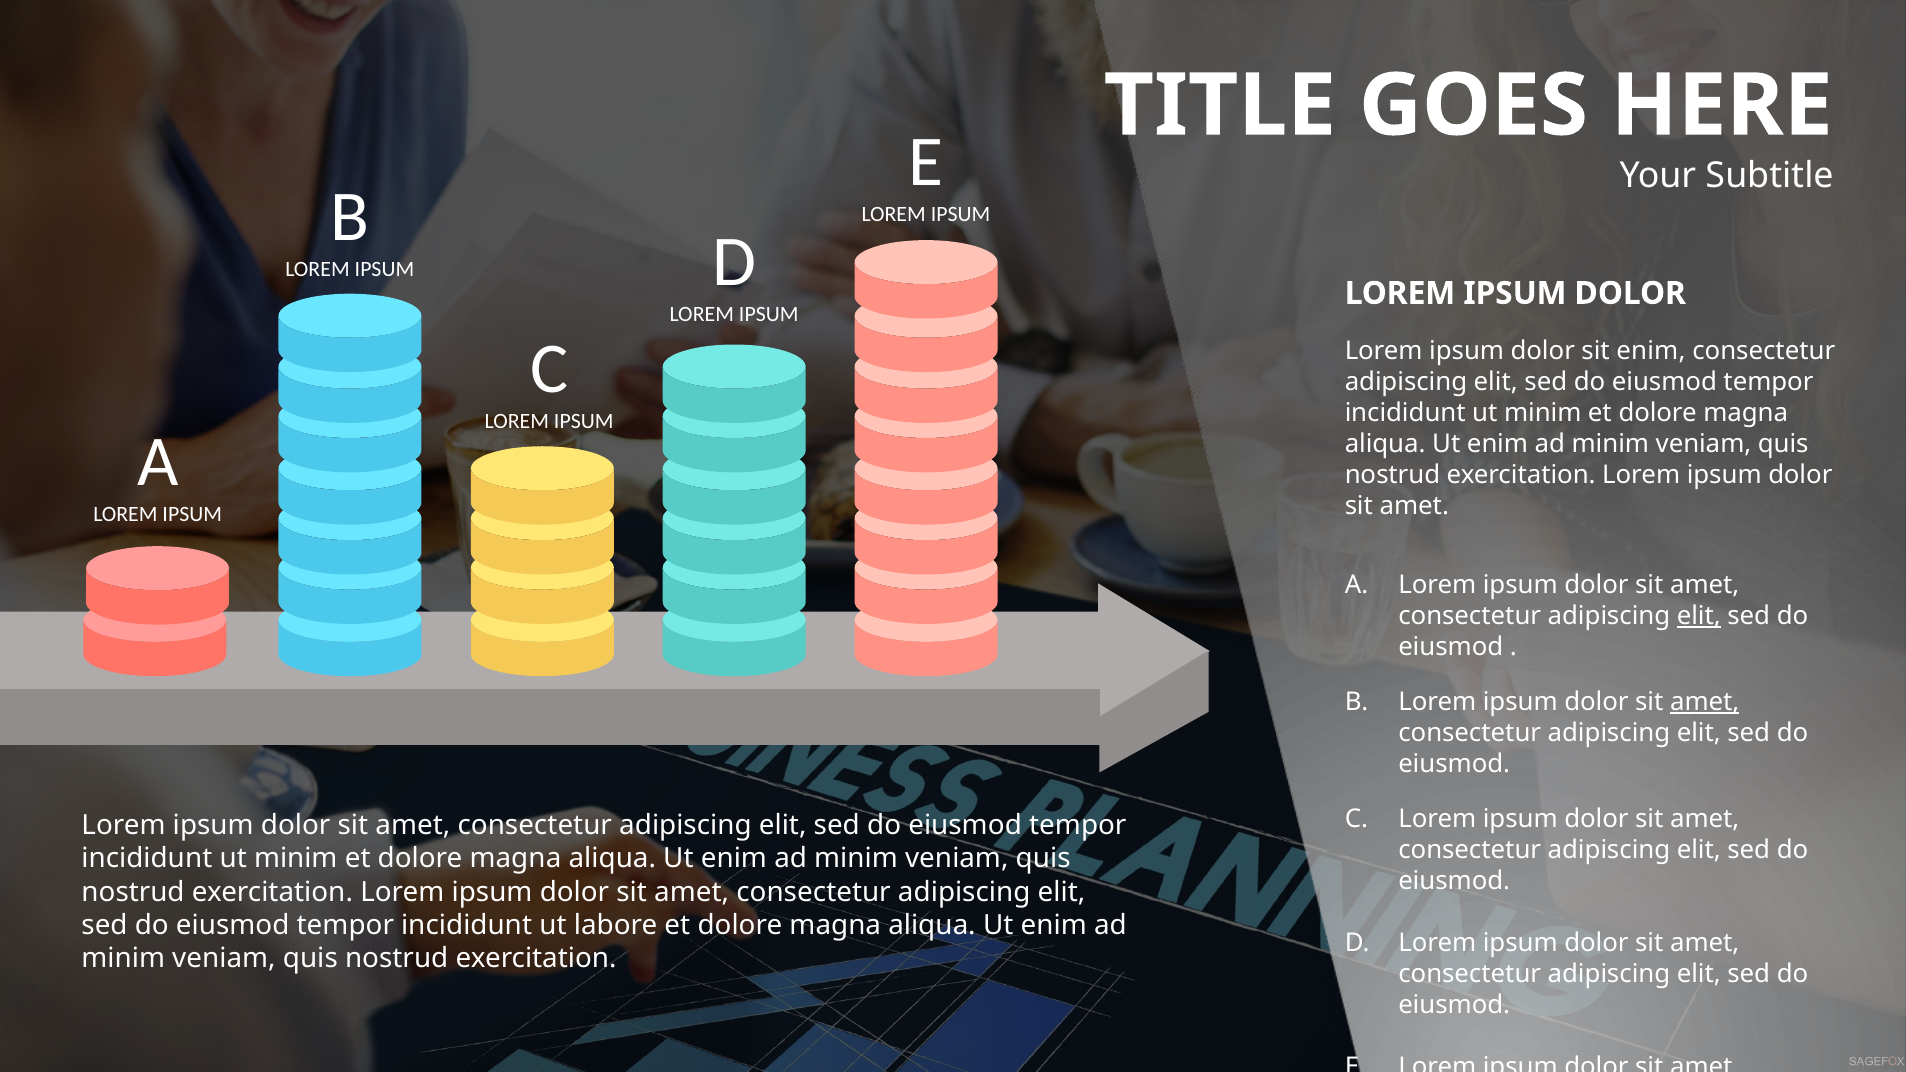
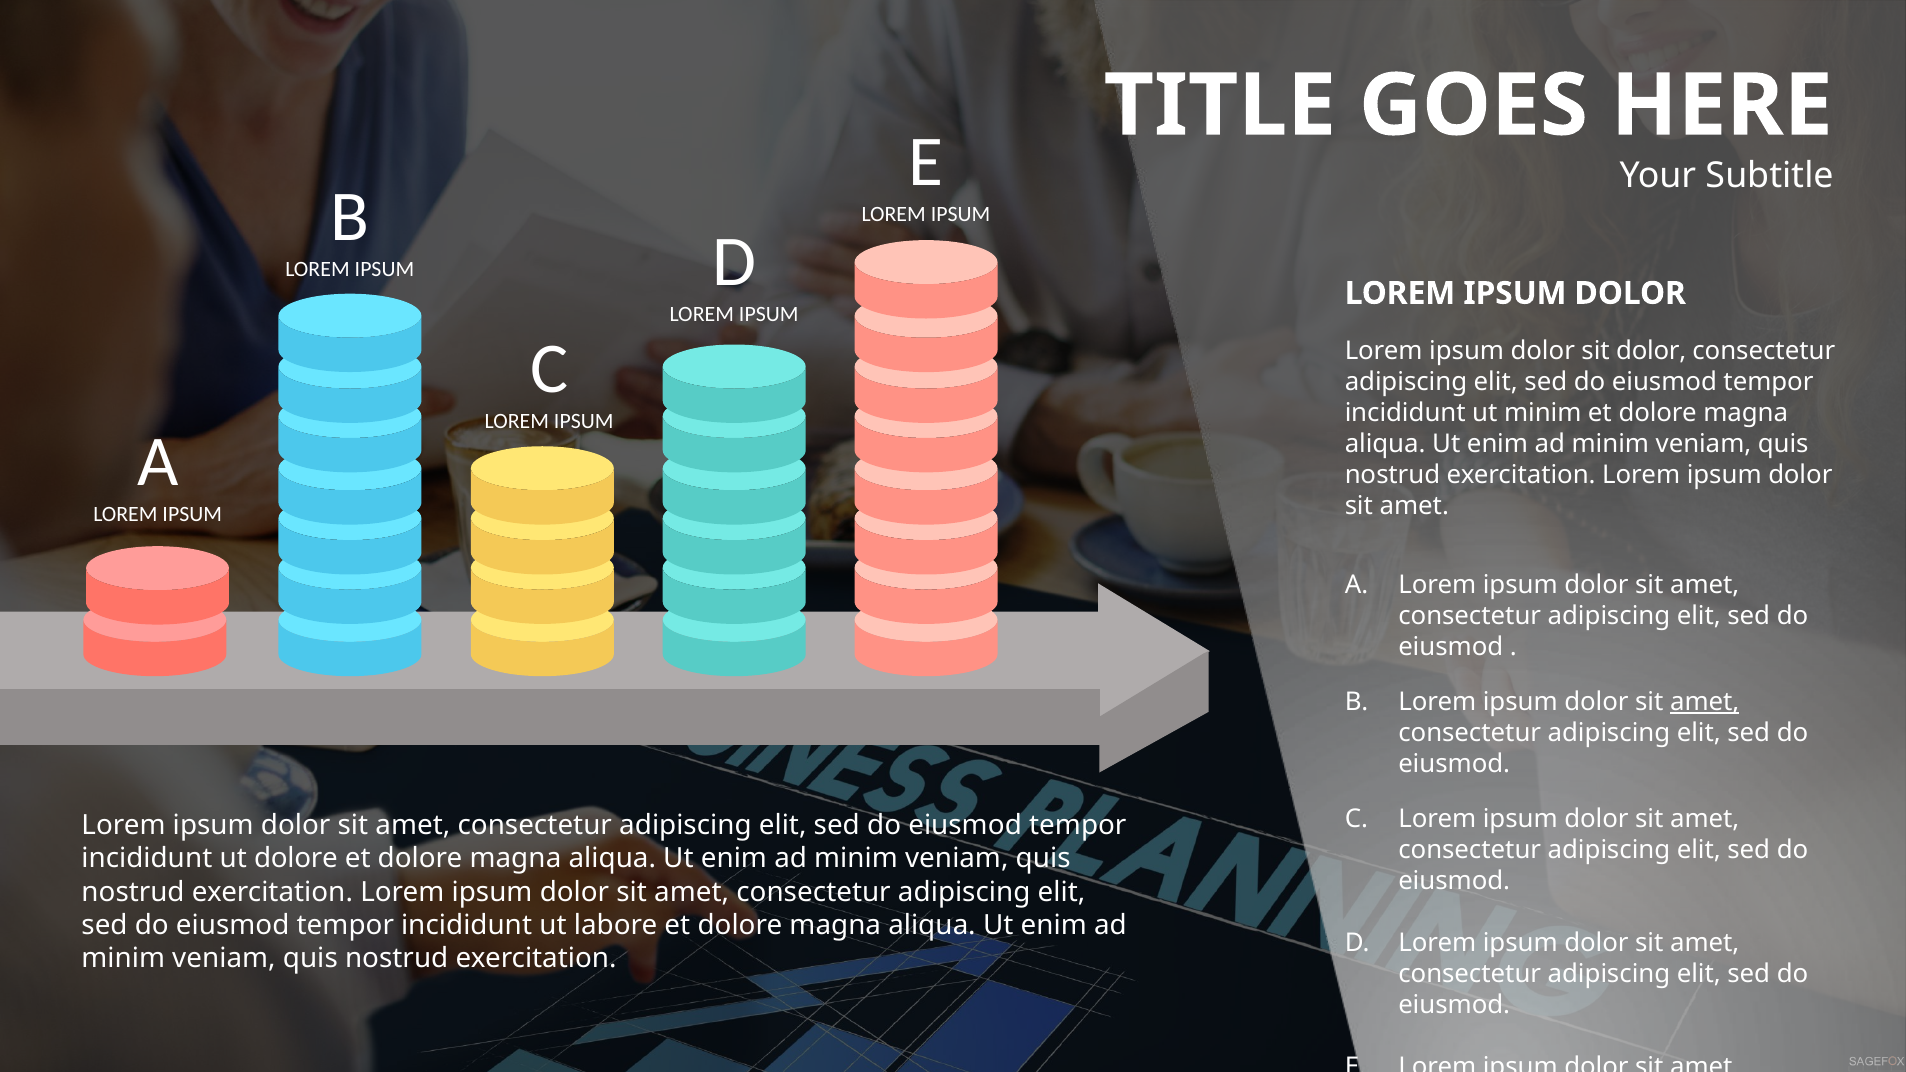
sit enim: enim -> dolor
elit at (1699, 616) underline: present -> none
minim at (296, 859): minim -> dolore
